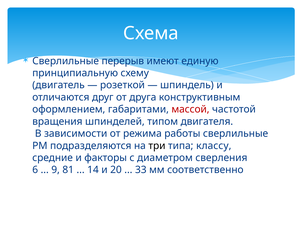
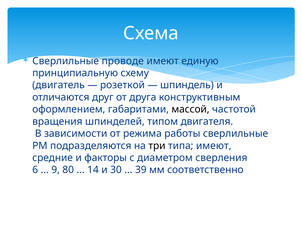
перерыв: перерыв -> проводе
массой colour: red -> black
типа классу: классу -> имеют
81: 81 -> 80
20: 20 -> 30
33: 33 -> 39
